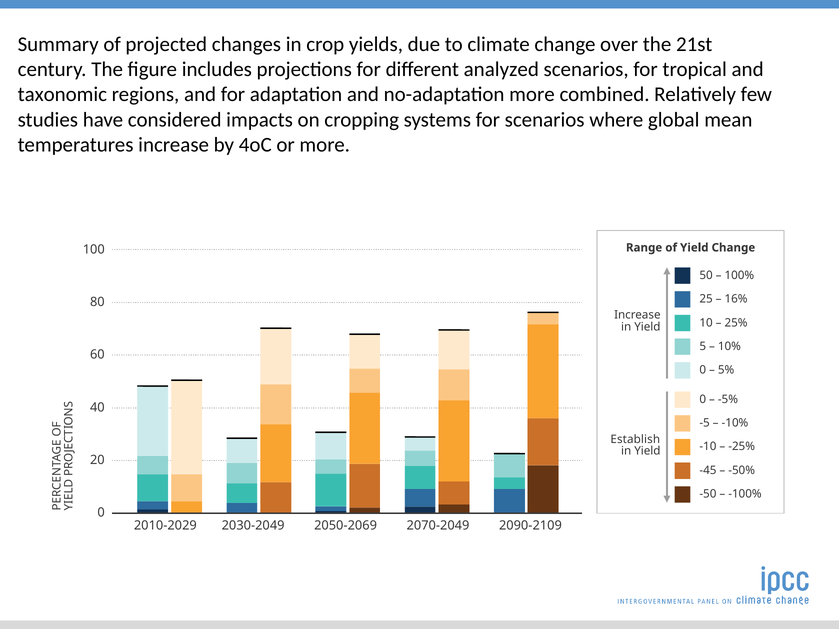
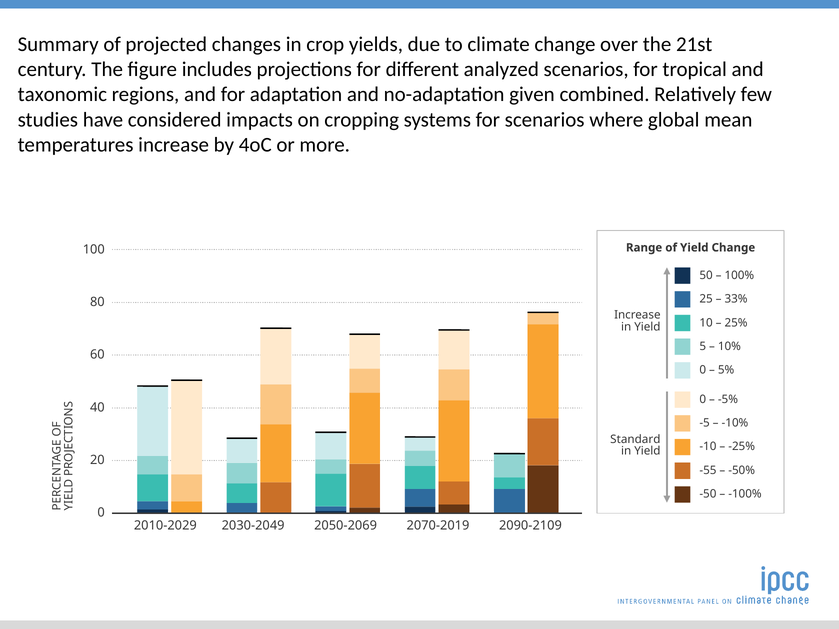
no-adaptation more: more -> given
16%: 16% -> 33%
Establish: Establish -> Standard
-45: -45 -> -55
2070-2049: 2070-2049 -> 2070-2019
